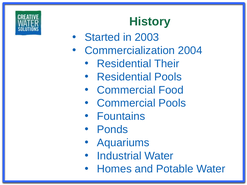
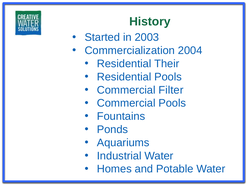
Food: Food -> Filter
